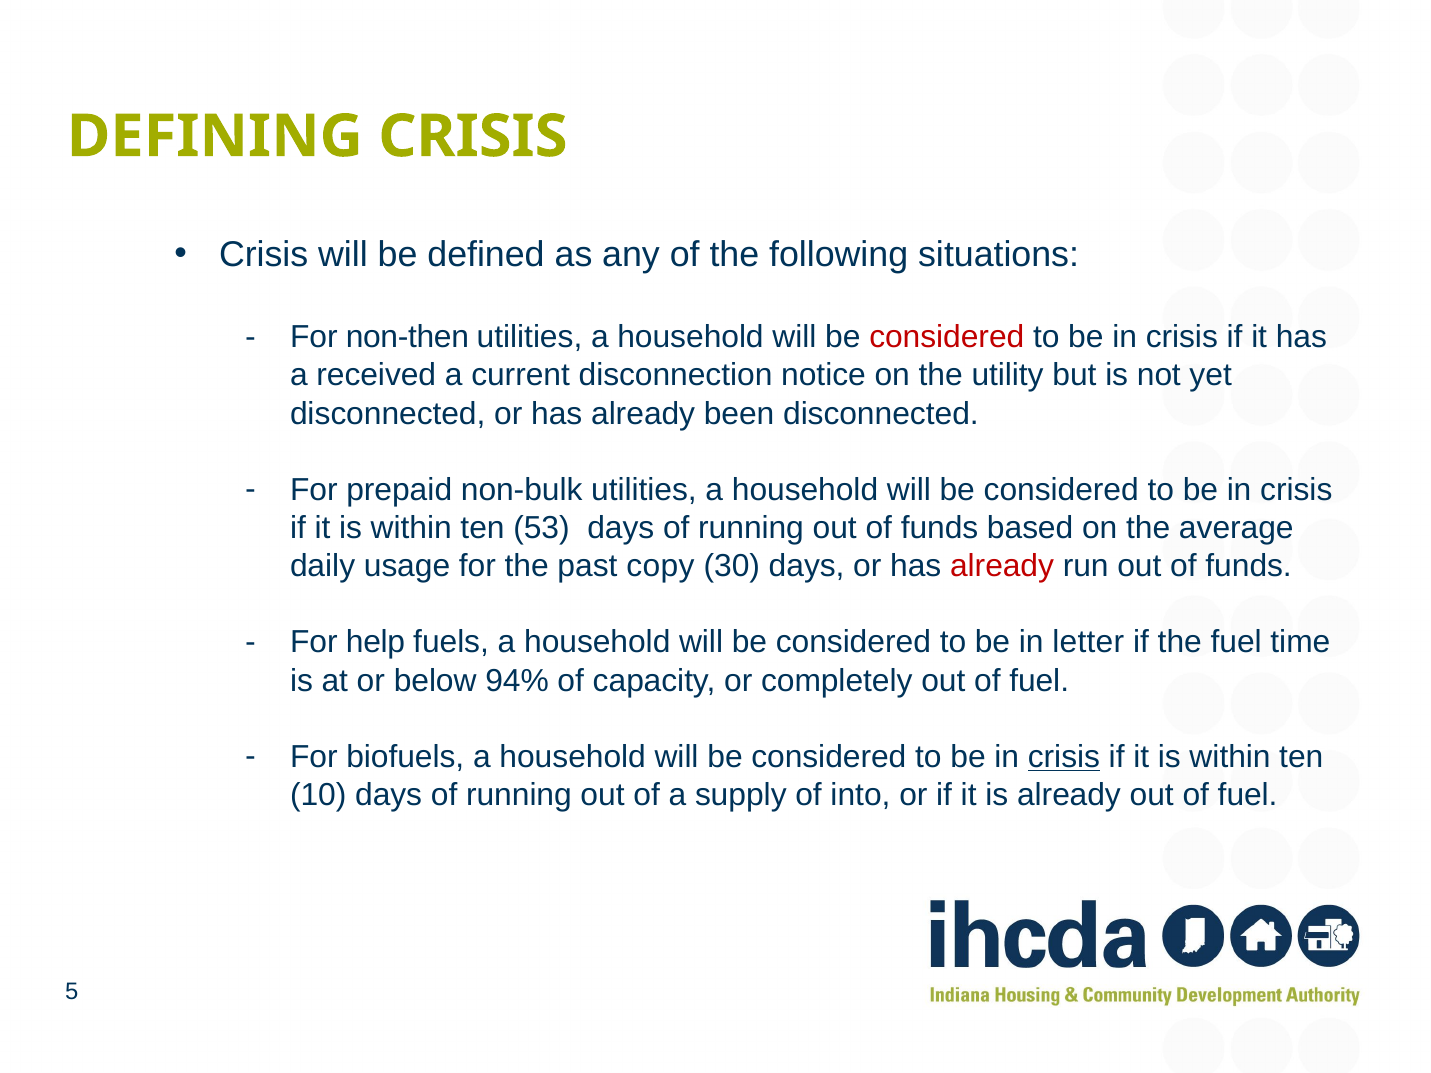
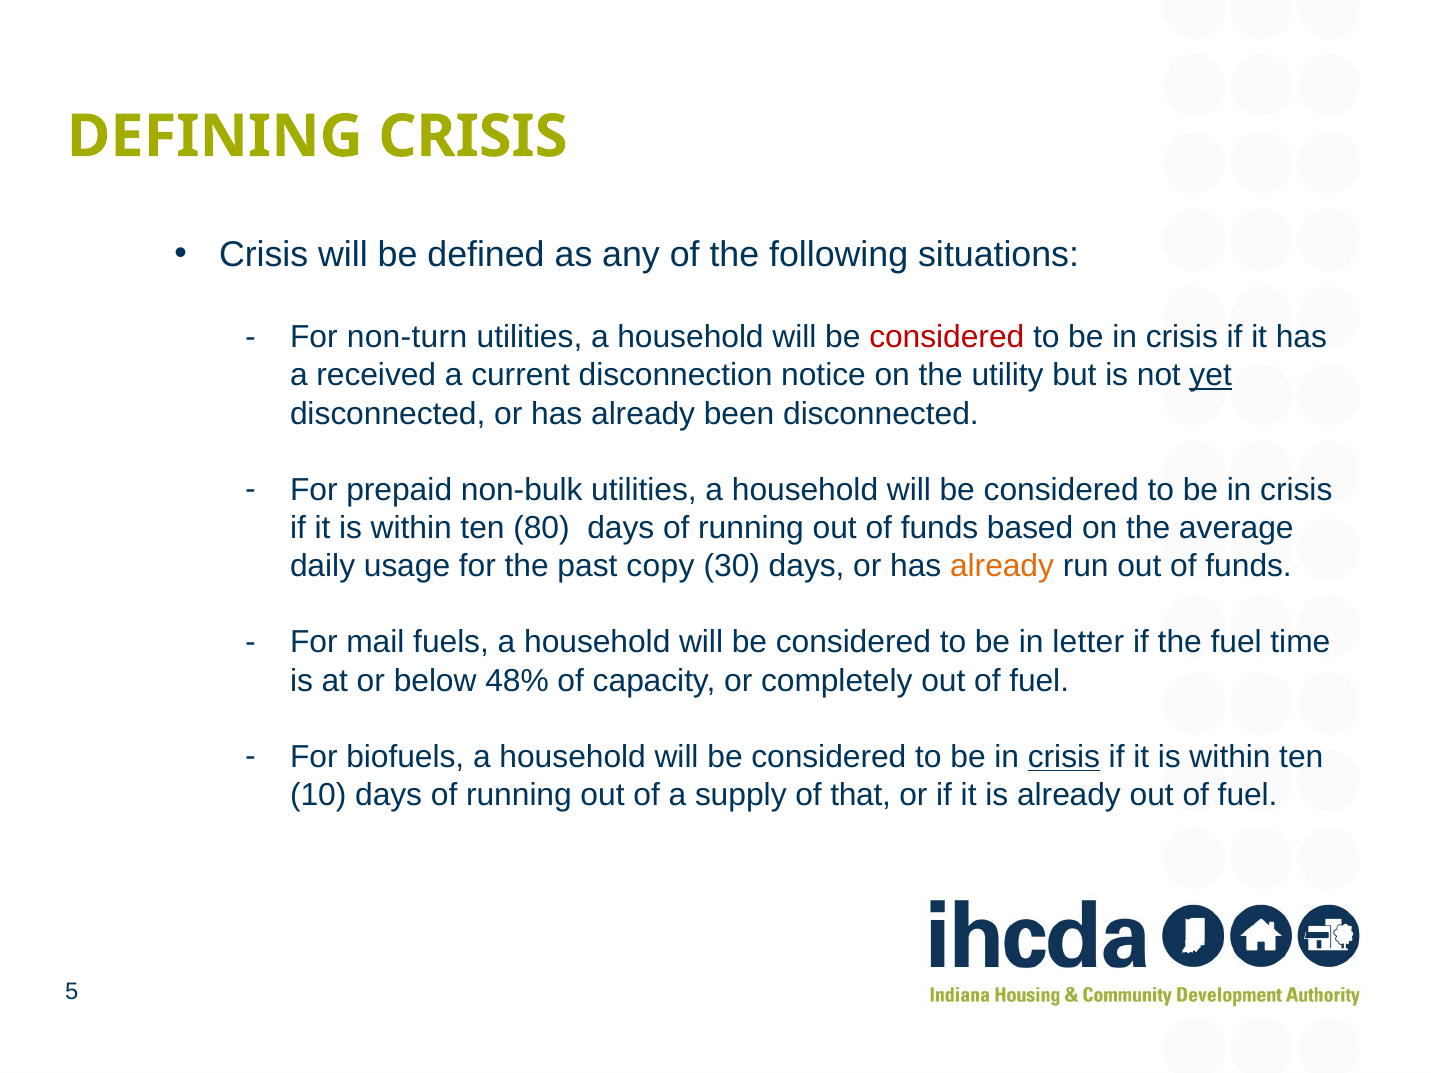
non-then: non-then -> non-turn
yet underline: none -> present
53: 53 -> 80
already at (1002, 566) colour: red -> orange
help: help -> mail
94%: 94% -> 48%
into: into -> that
